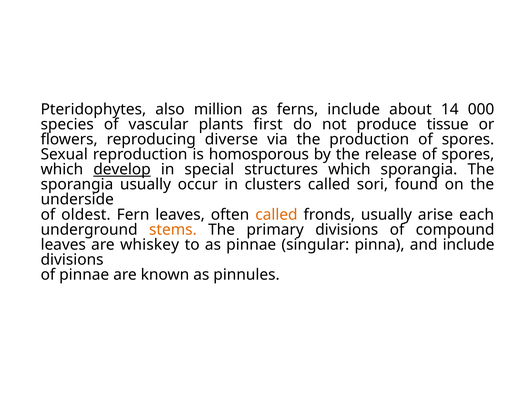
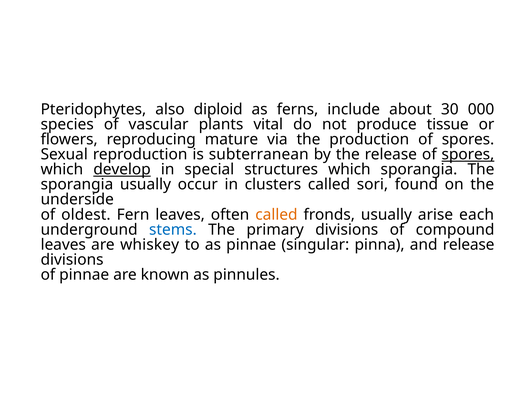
million: million -> diploid
14: 14 -> 30
first: first -> vital
diverse: diverse -> mature
homosporous: homosporous -> subterranean
spores at (468, 154) underline: none -> present
stems colour: orange -> blue
and include: include -> release
